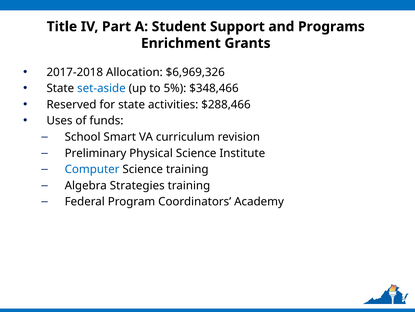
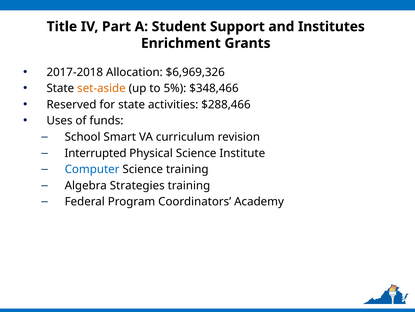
Programs: Programs -> Institutes
set-aside colour: blue -> orange
Preliminary: Preliminary -> Interrupted
